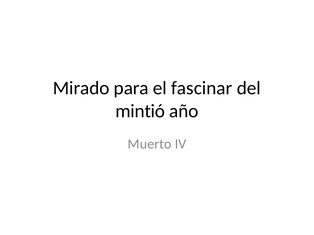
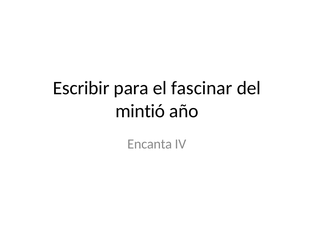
Mirado: Mirado -> Escribir
Muerto: Muerto -> Encanta
